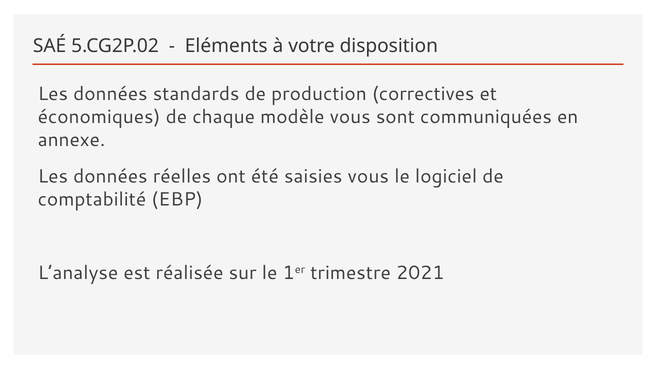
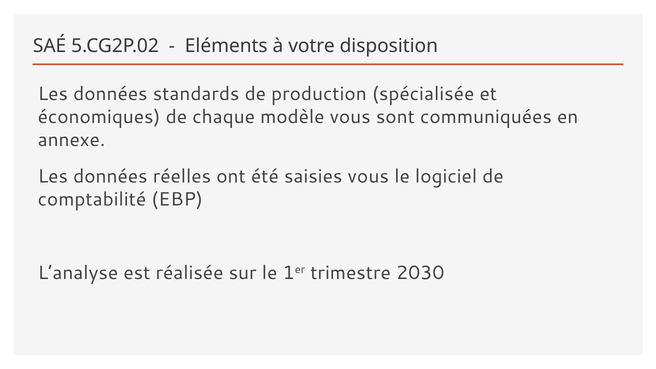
correctives: correctives -> spécialisée
2021: 2021 -> 2030
